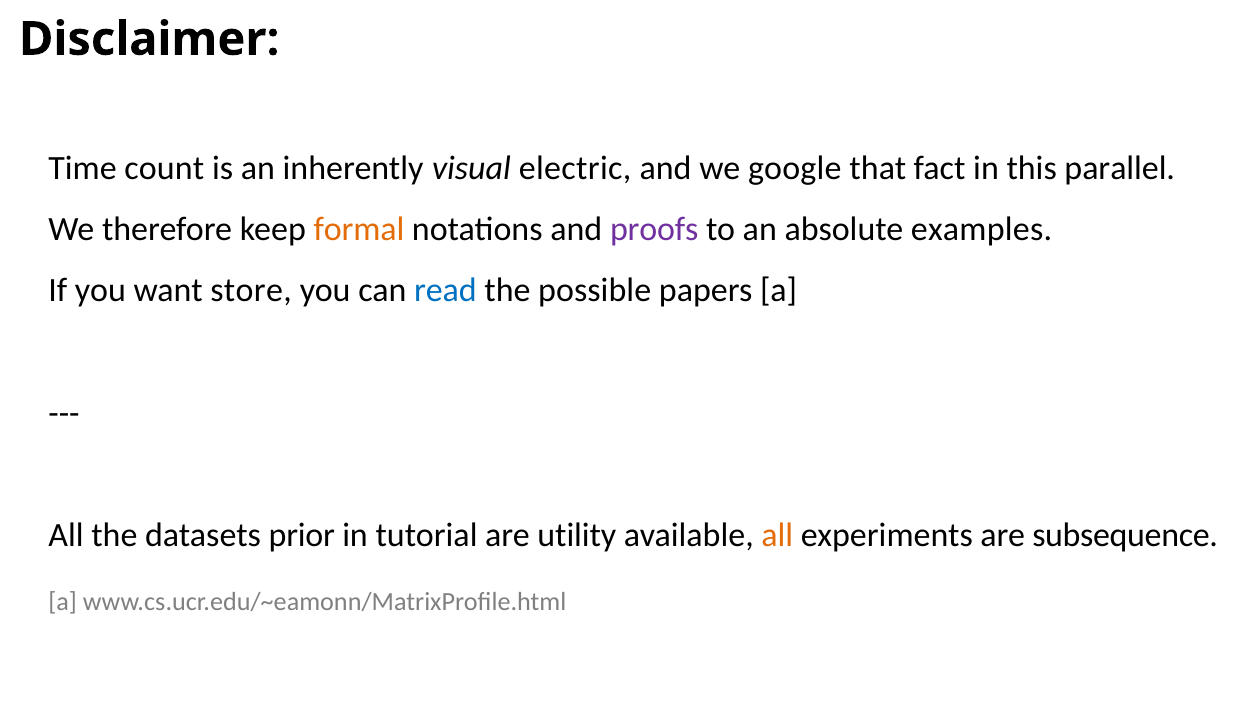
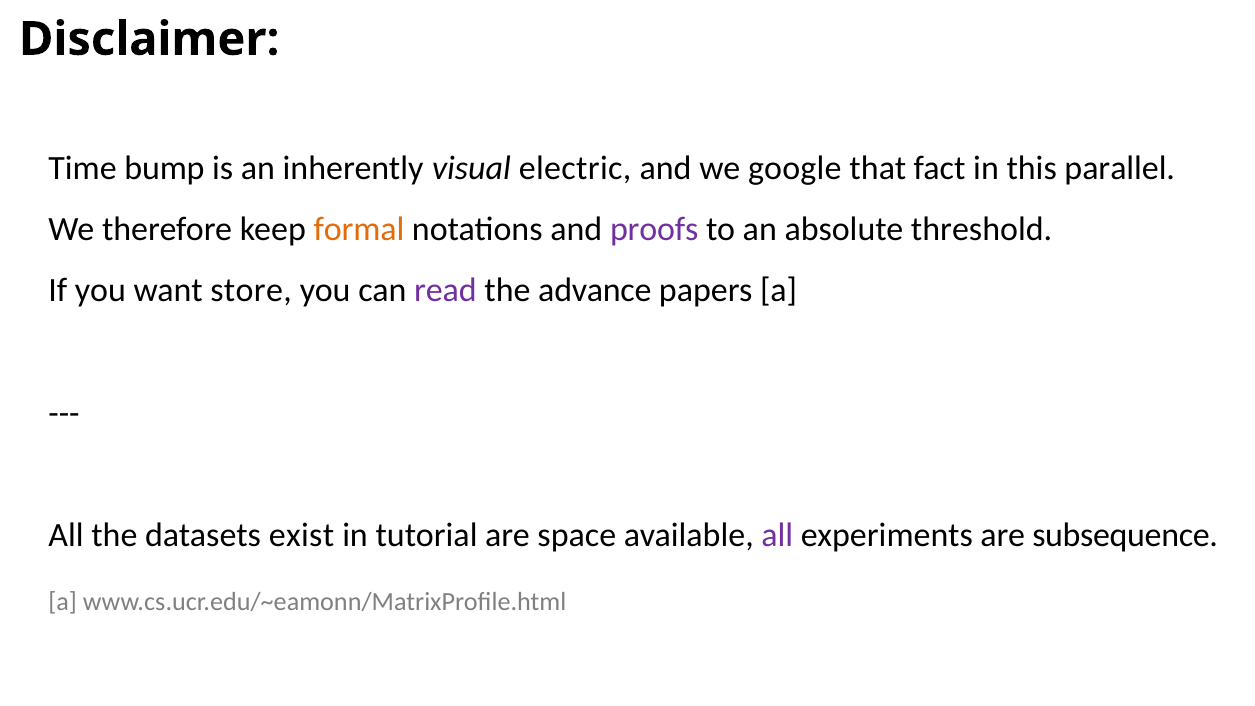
count: count -> bump
examples: examples -> threshold
read colour: blue -> purple
possible: possible -> advance
prior: prior -> exist
utility: utility -> space
all at (777, 535) colour: orange -> purple
